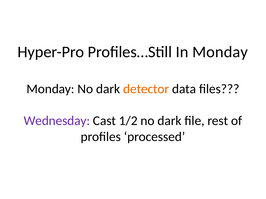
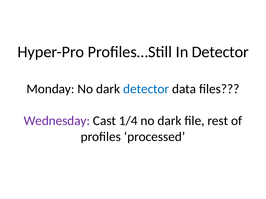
In Monday: Monday -> Detector
detector at (146, 89) colour: orange -> blue
1/2: 1/2 -> 1/4
